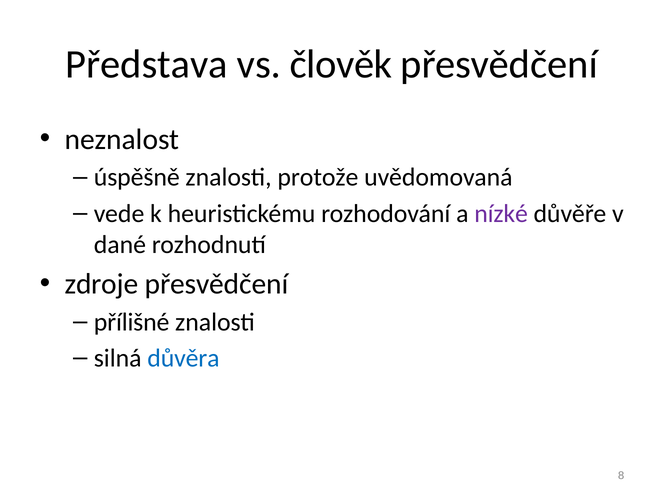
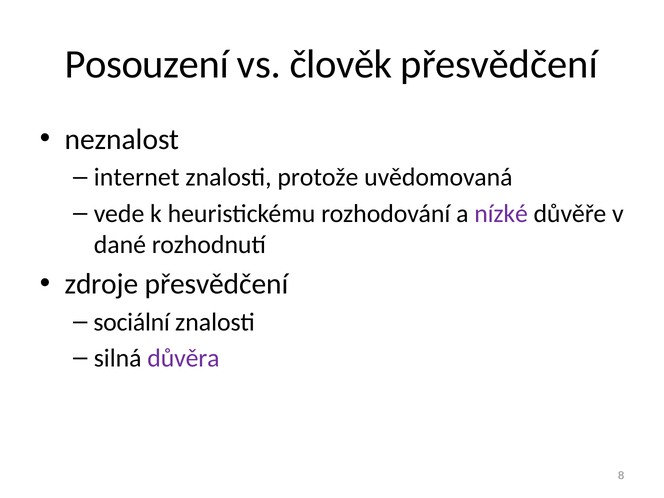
Představa: Představa -> Posouzení
úspěšně: úspěšně -> internet
přílišné: přílišné -> sociální
důvěra colour: blue -> purple
